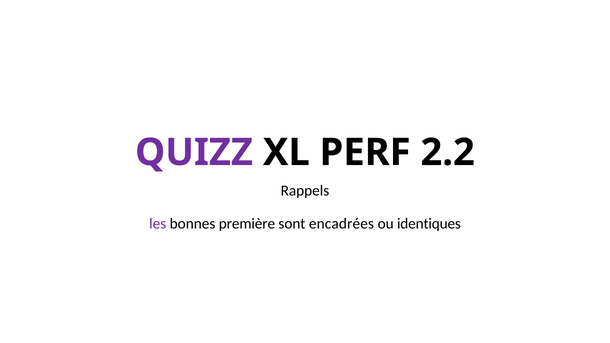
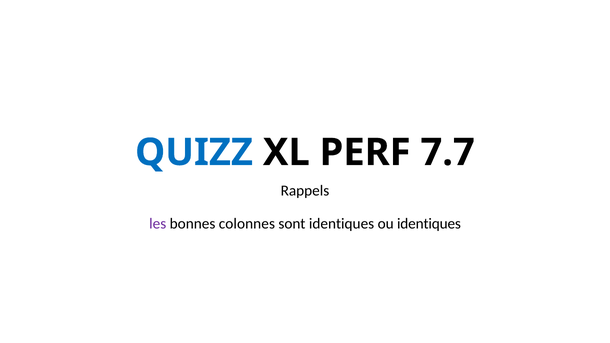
QUIZZ colour: purple -> blue
2.2: 2.2 -> 7.7
première: première -> colonnes
sont encadrées: encadrées -> identiques
